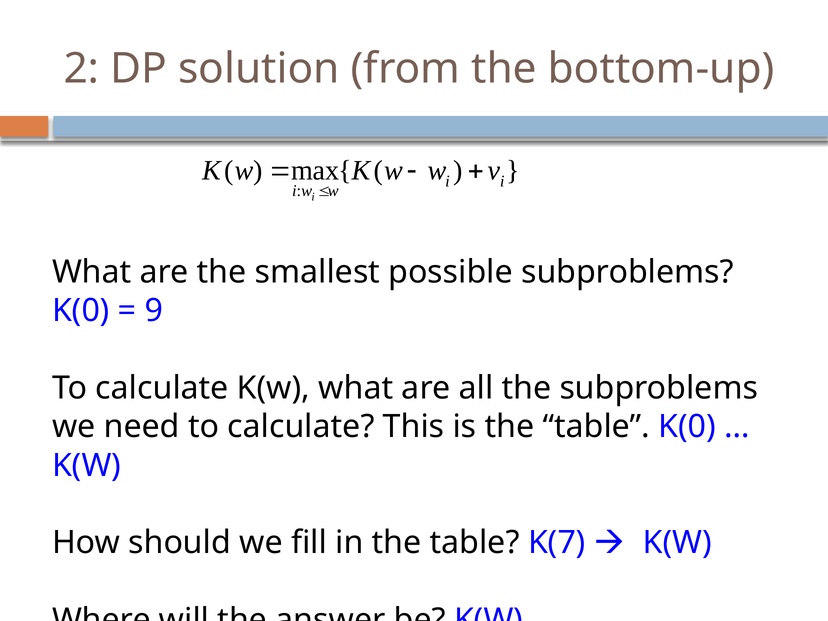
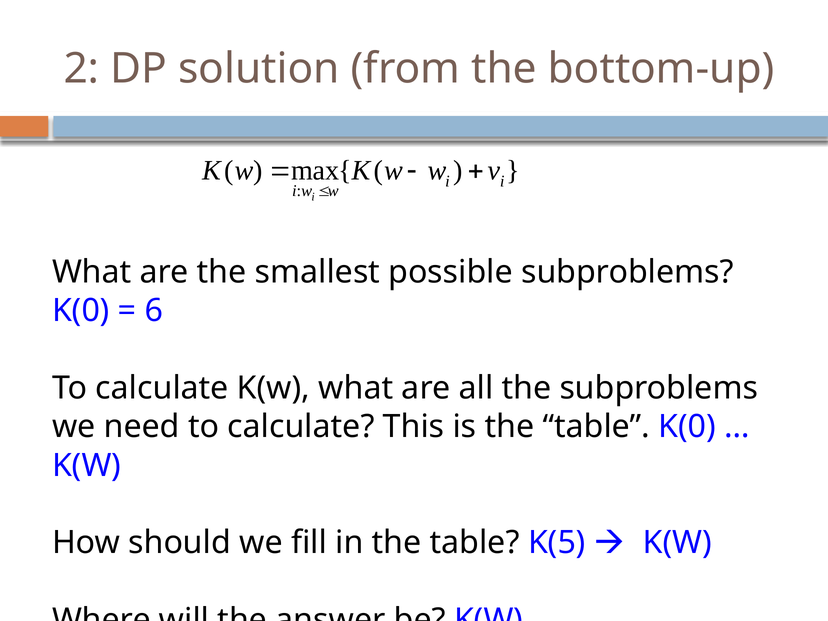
9: 9 -> 6
K(7: K(7 -> K(5
